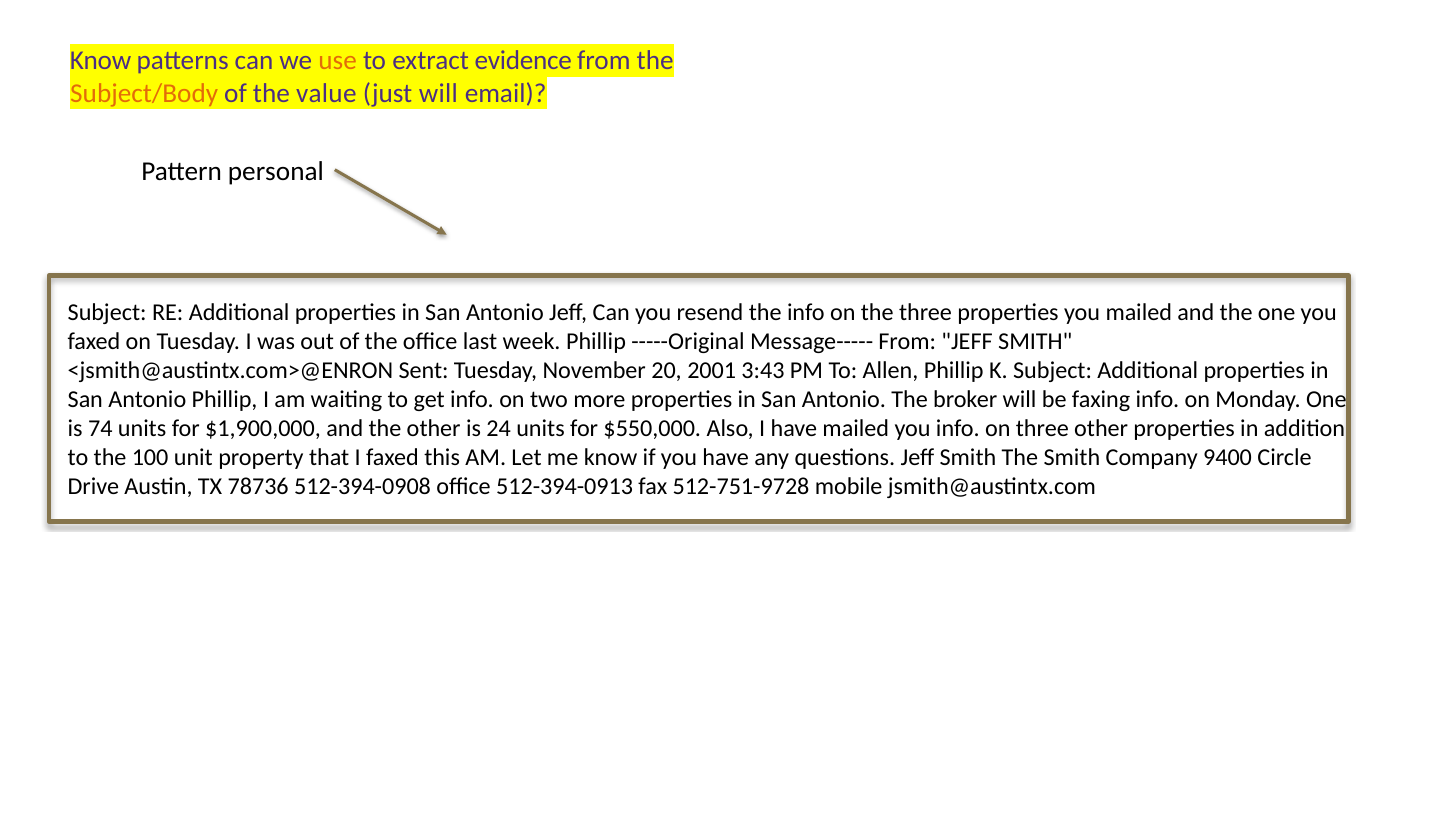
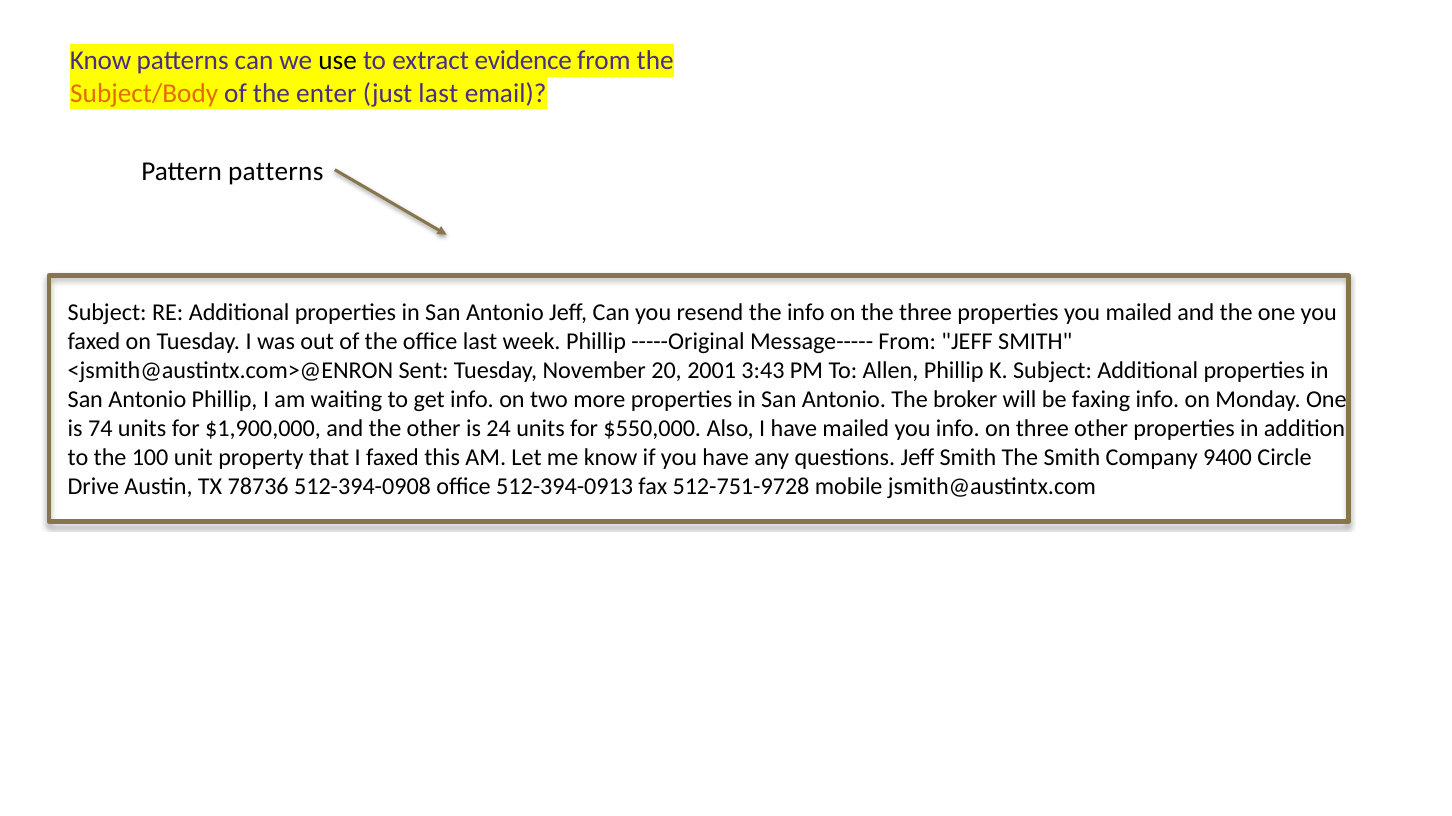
use colour: orange -> black
value: value -> enter
just will: will -> last
Pattern personal: personal -> patterns
